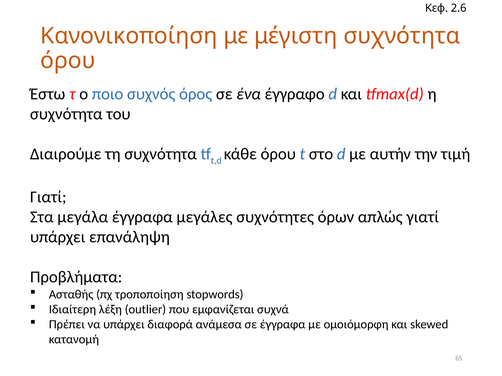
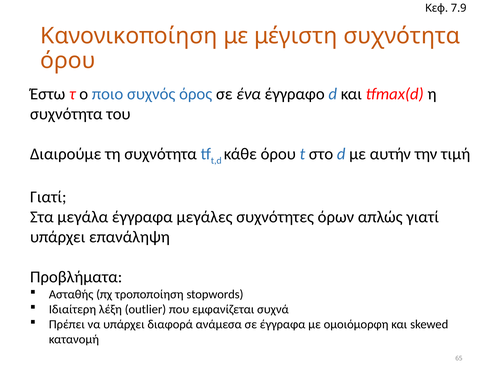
2.6: 2.6 -> 7.9
